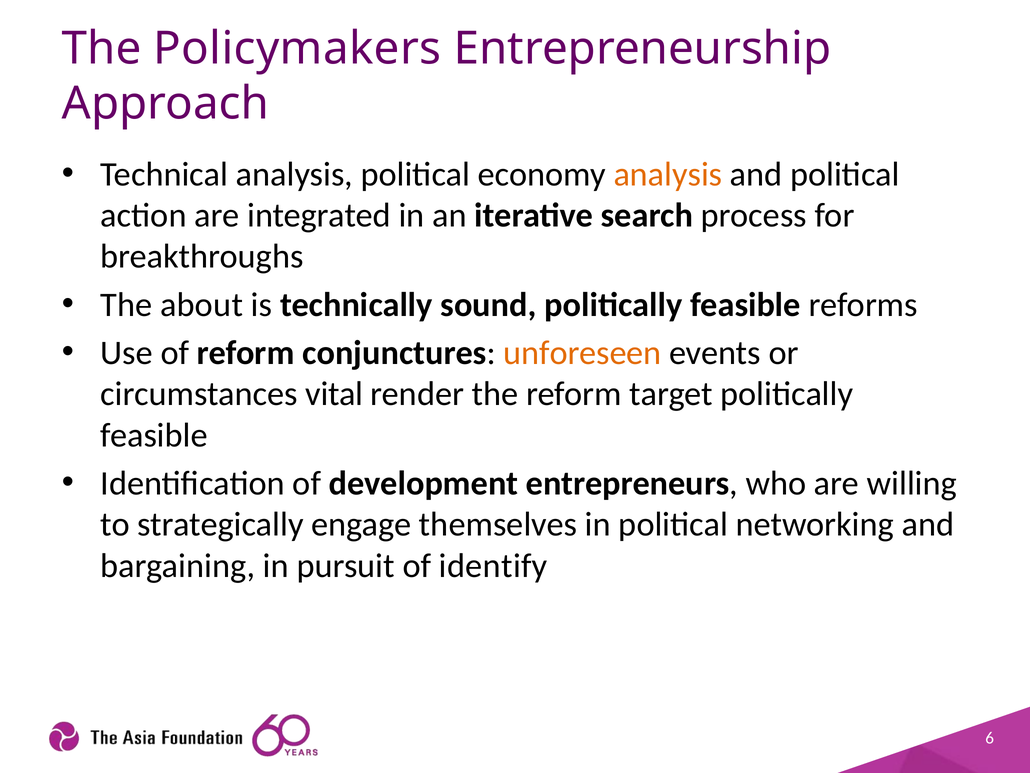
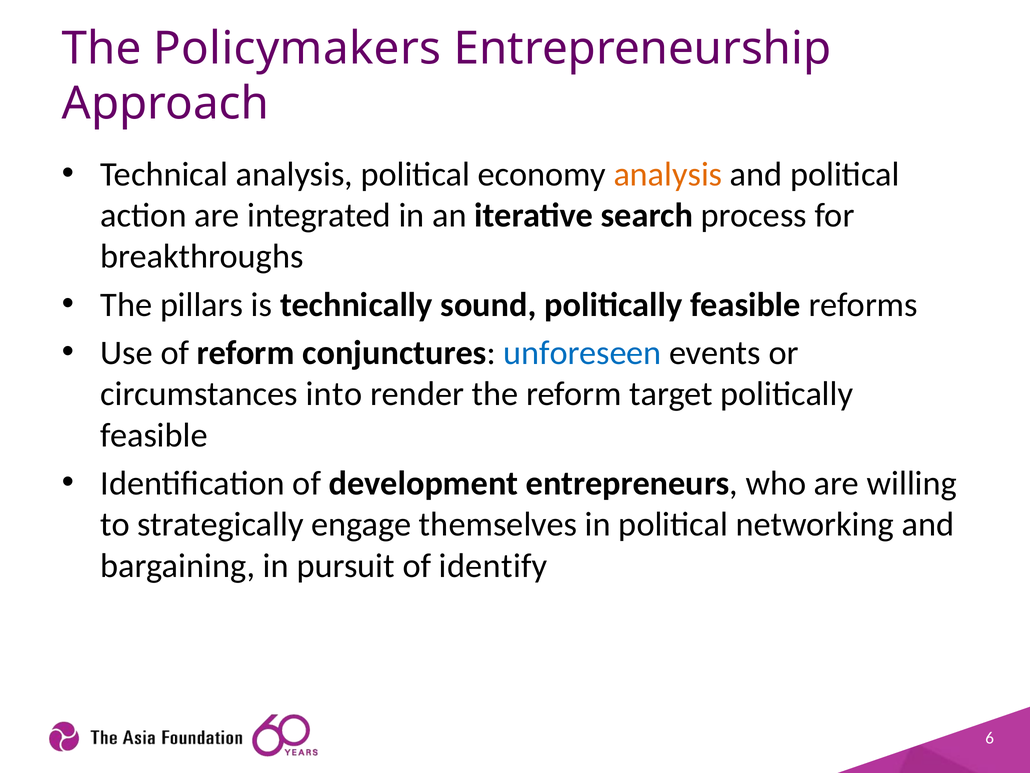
about: about -> pillars
unforeseen colour: orange -> blue
vital: vital -> into
